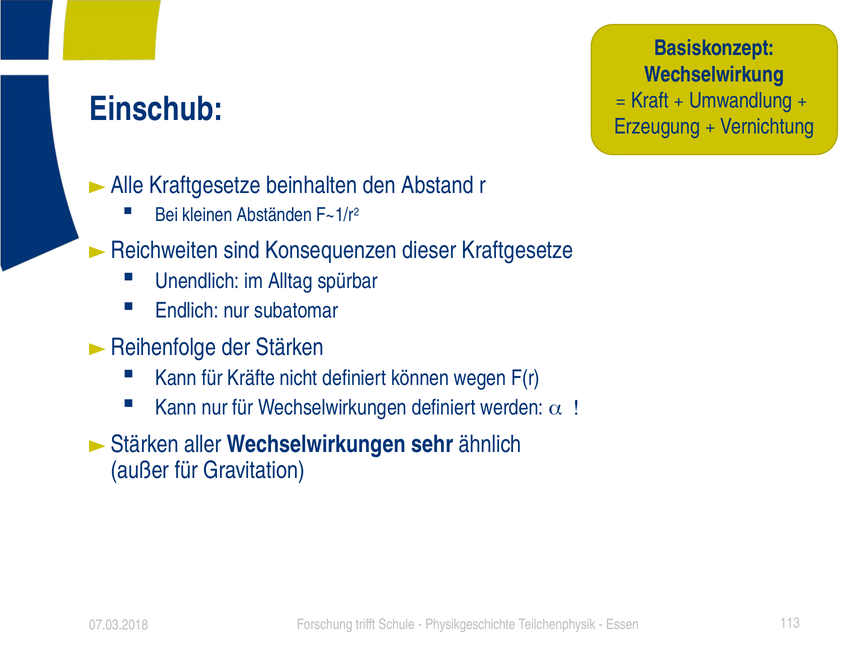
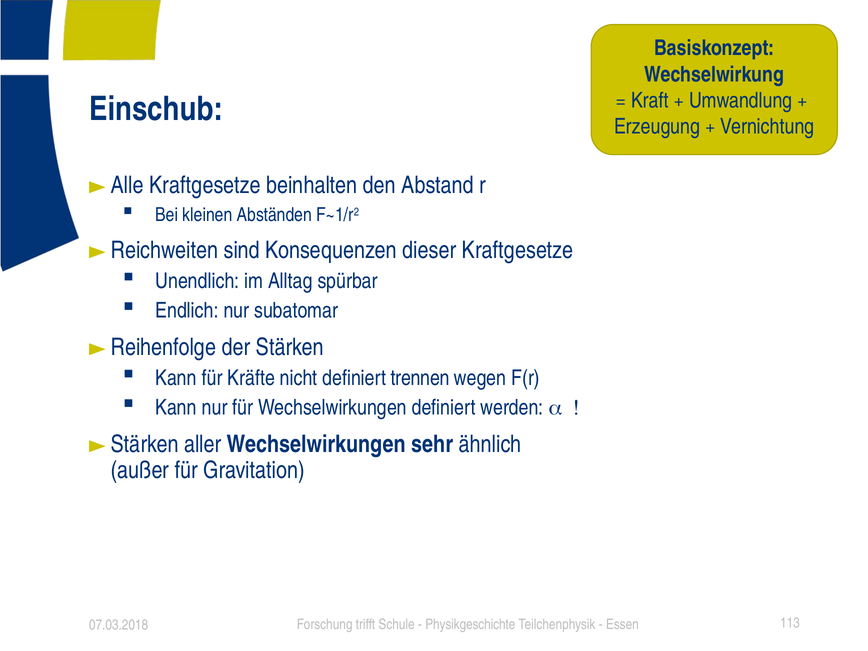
können: können -> trennen
